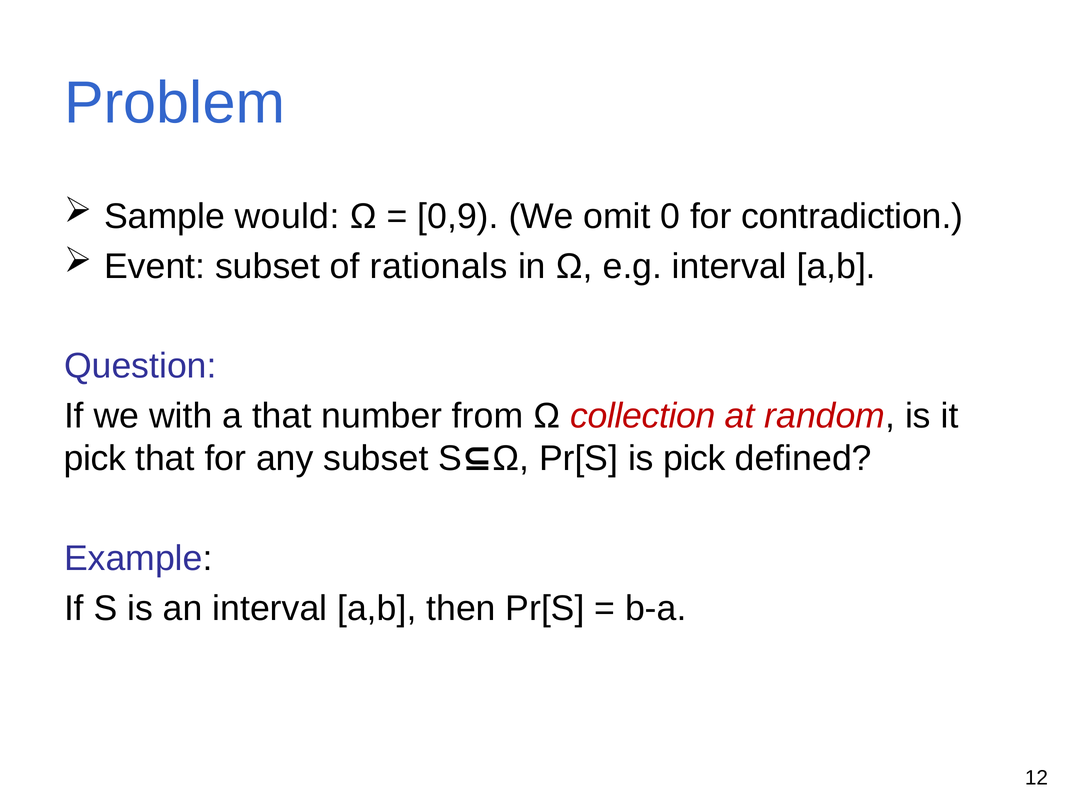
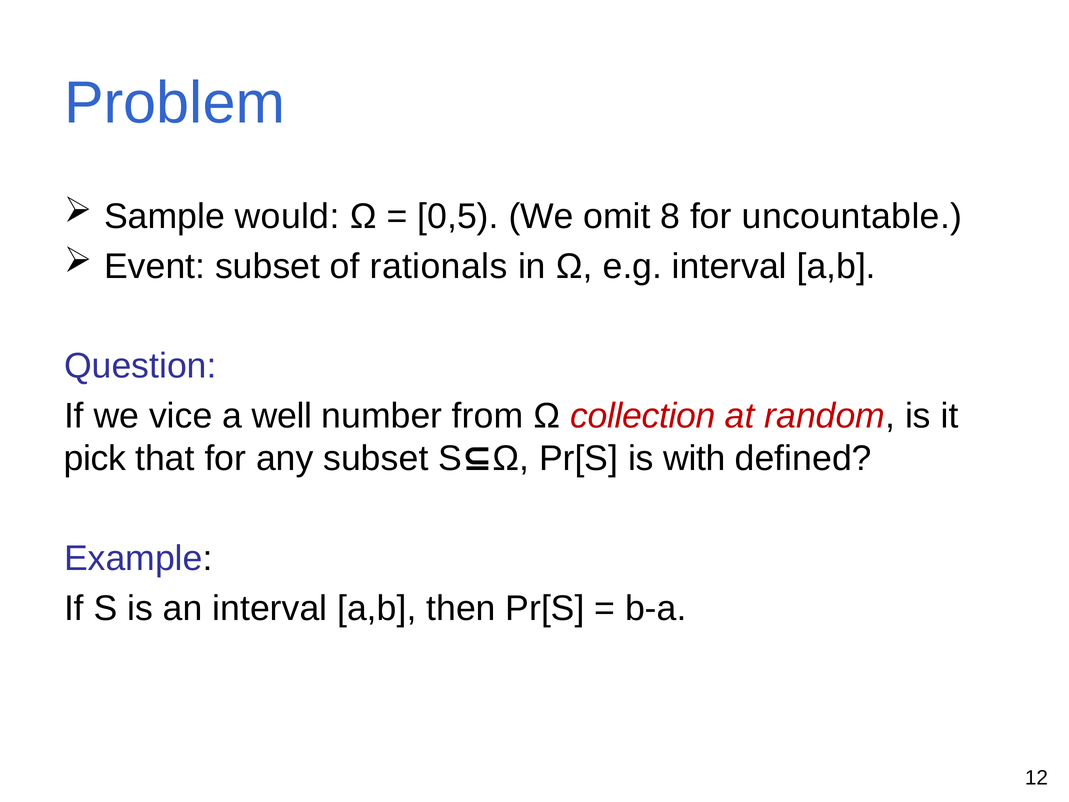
0,9: 0,9 -> 0,5
0: 0 -> 8
contradiction: contradiction -> uncountable
with: with -> vice
a that: that -> well
is pick: pick -> with
